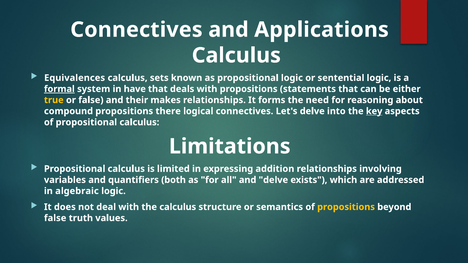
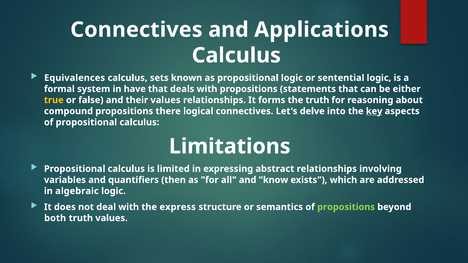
formal underline: present -> none
their makes: makes -> values
the need: need -> truth
addition: addition -> abstract
both: both -> then
and delve: delve -> know
the calculus: calculus -> express
propositions at (346, 207) colour: yellow -> light green
false at (55, 218): false -> both
